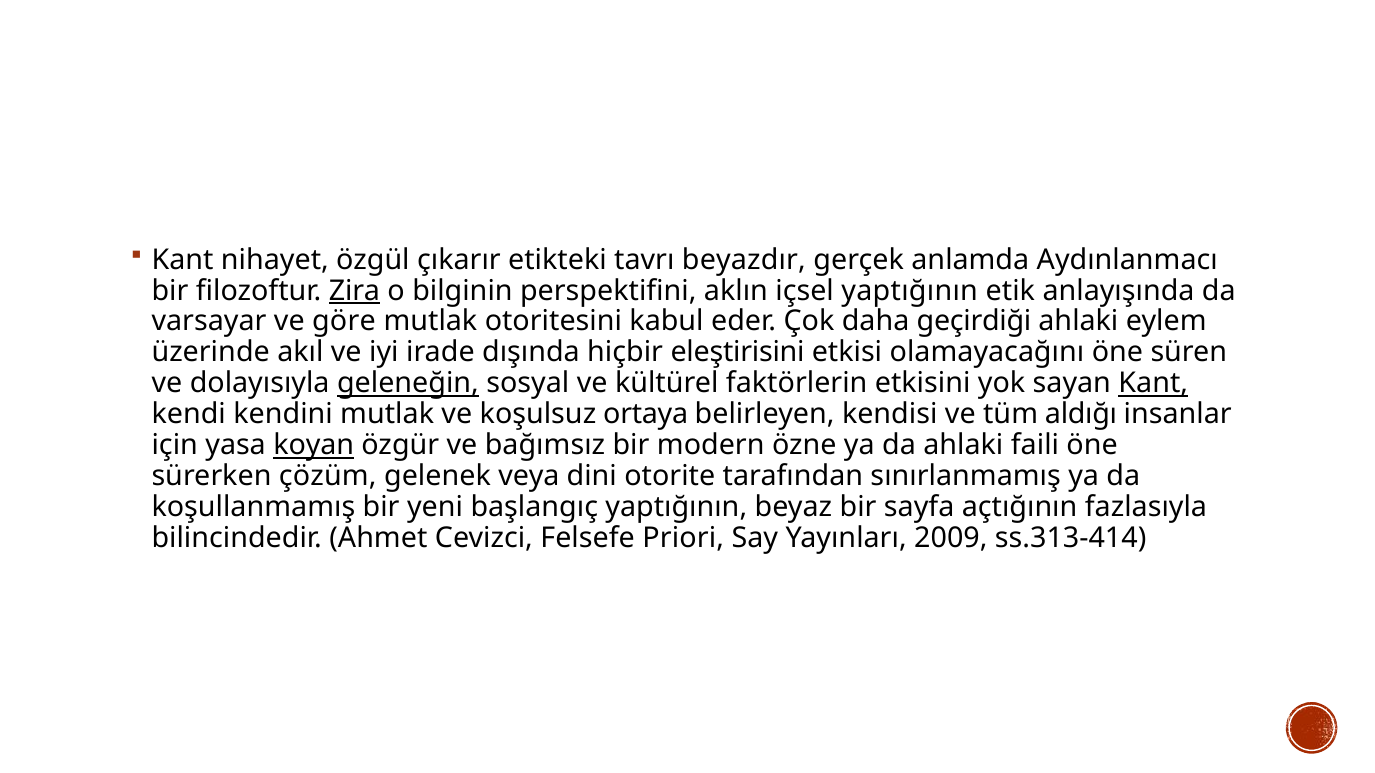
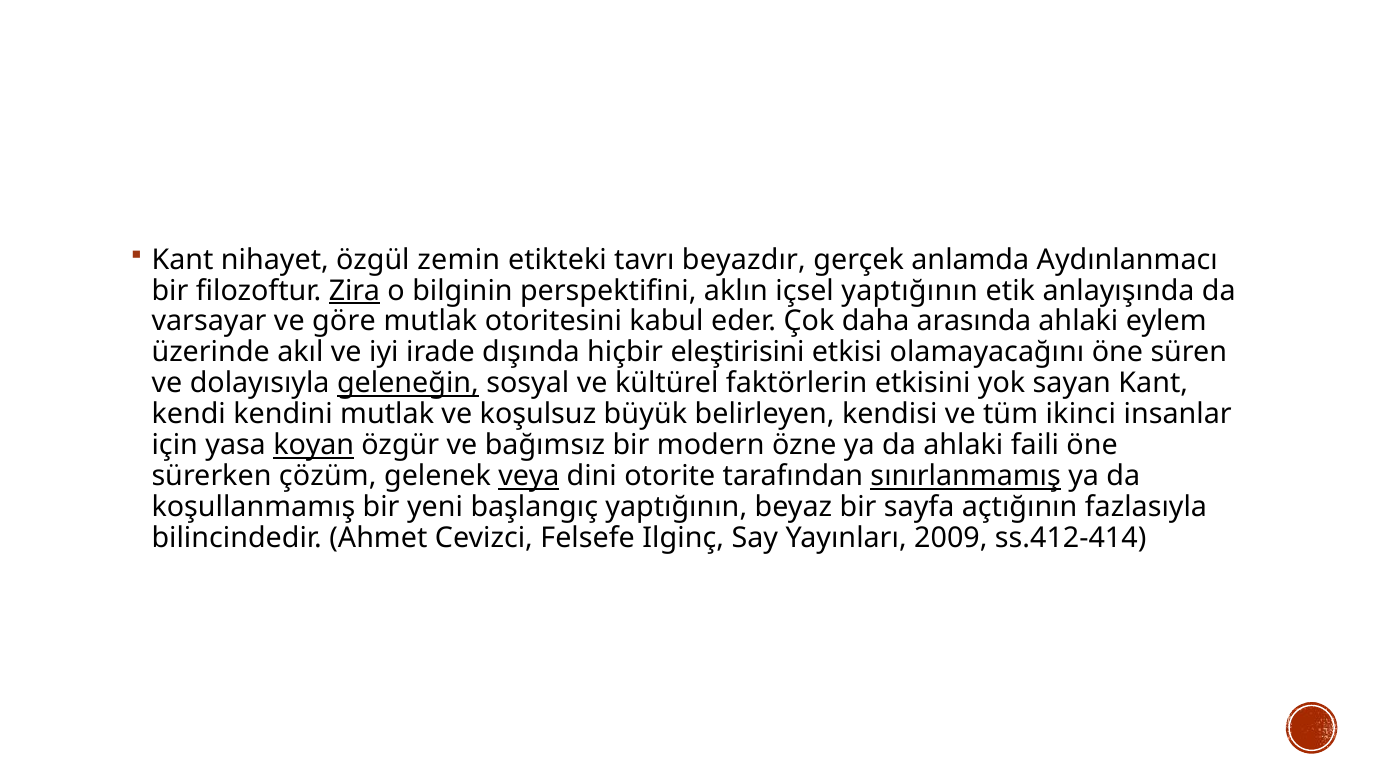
çıkarır: çıkarır -> zemin
geçirdiği: geçirdiği -> arasında
Kant at (1153, 384) underline: present -> none
ortaya: ortaya -> büyük
aldığı: aldığı -> ikinci
veya underline: none -> present
sınırlanmamış underline: none -> present
Priori: Priori -> Ilginç
ss.313-414: ss.313-414 -> ss.412-414
